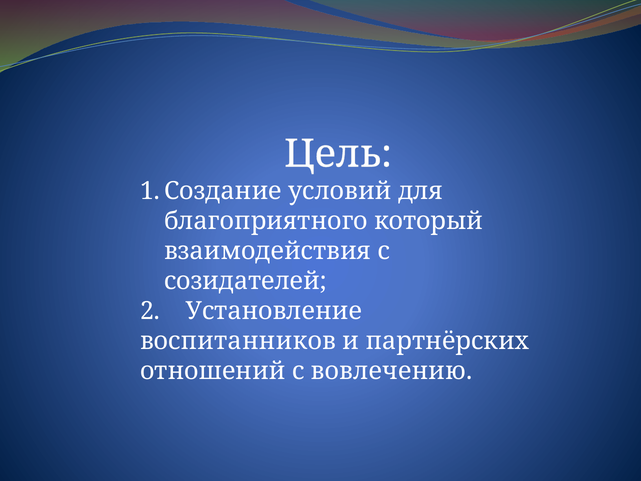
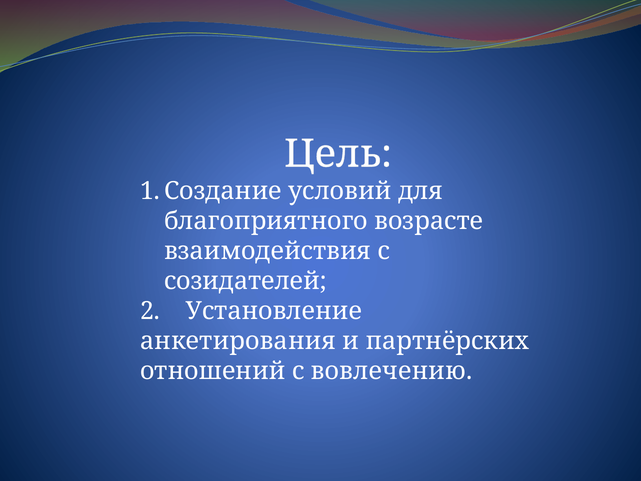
который: который -> возрасте
воспитанников: воспитанников -> анкетирования
